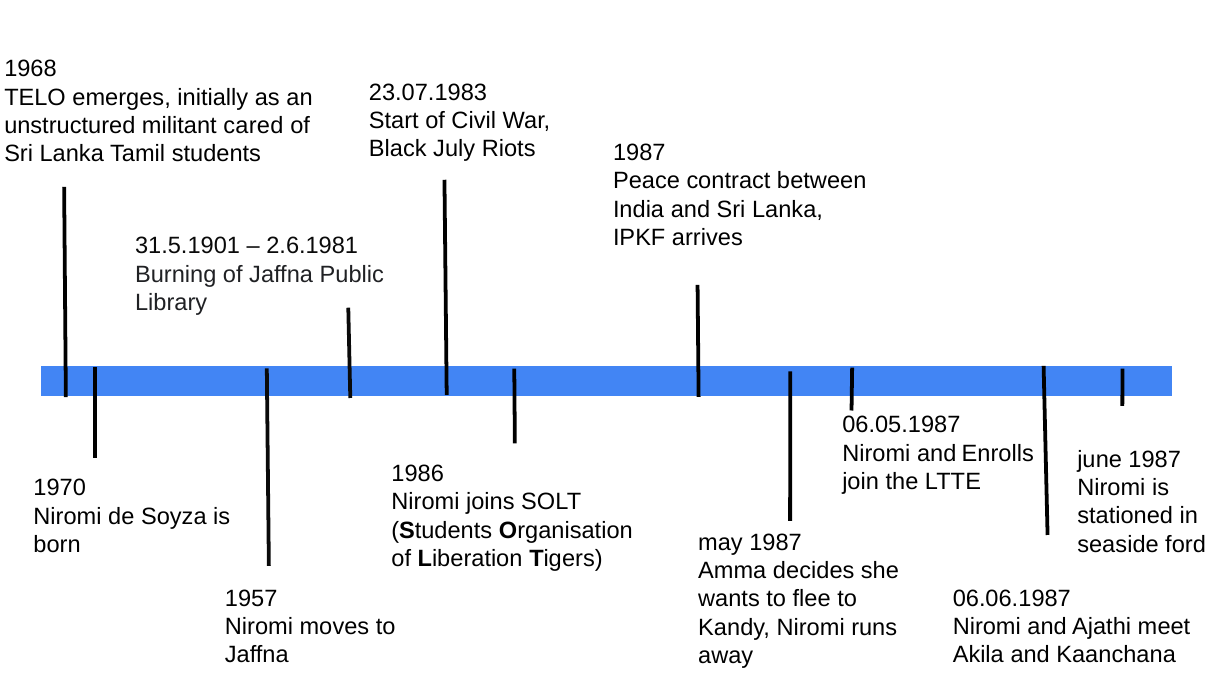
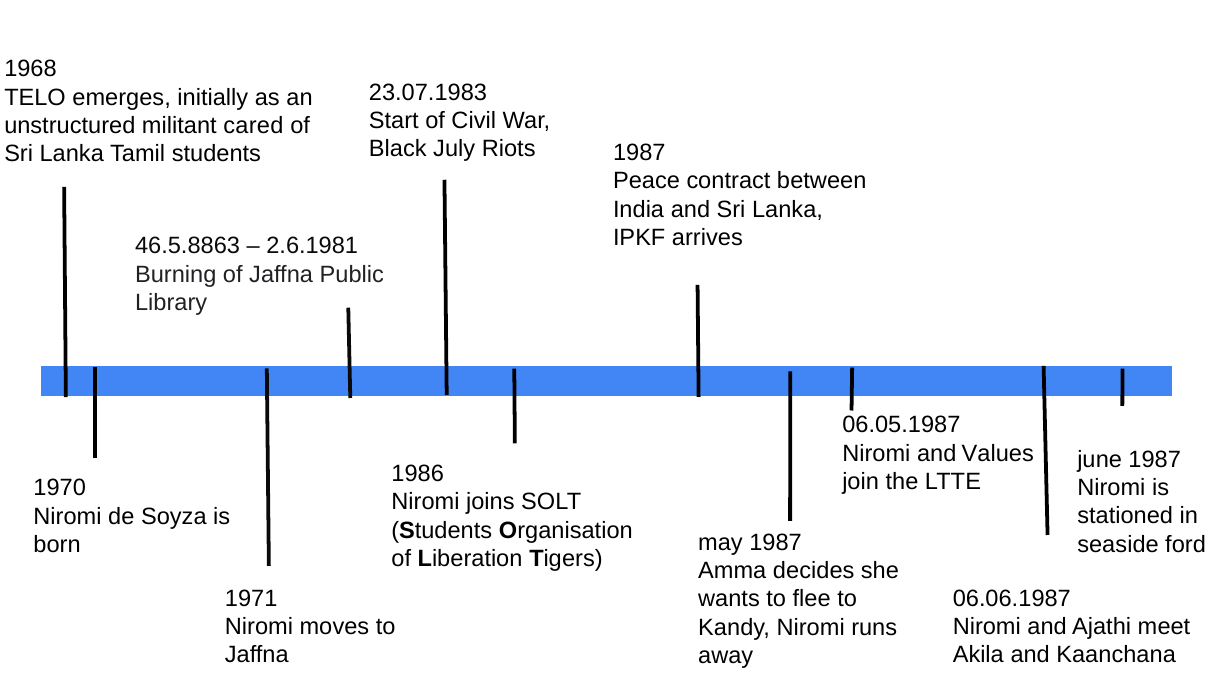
31.5.1901: 31.5.1901 -> 46.5.8863
Enrolls: Enrolls -> Values
1957: 1957 -> 1971
